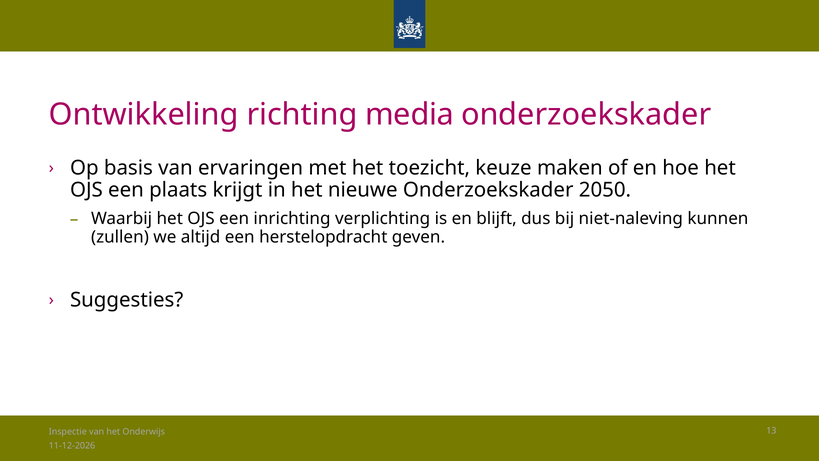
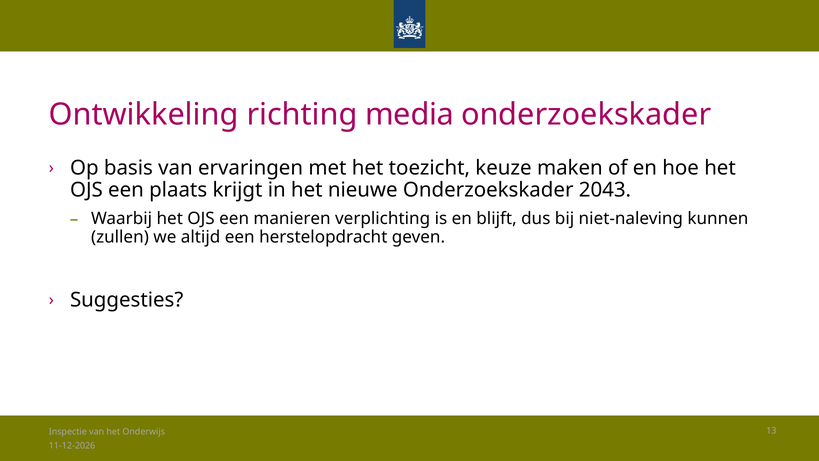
2050: 2050 -> 2043
inrichting: inrichting -> manieren
